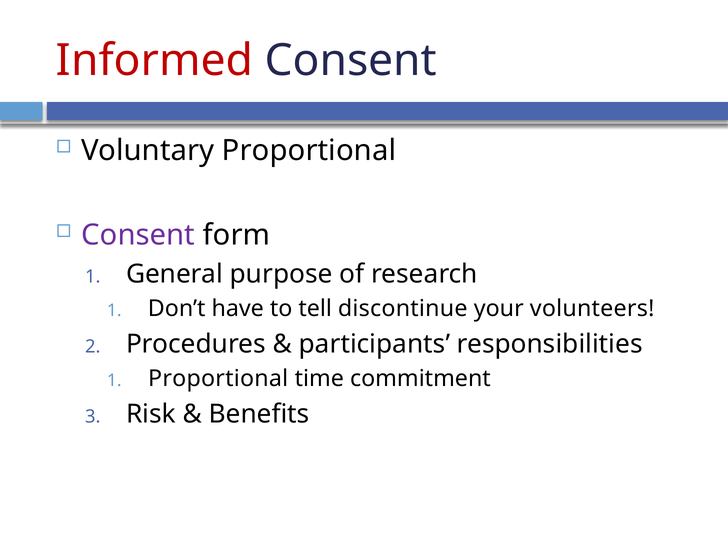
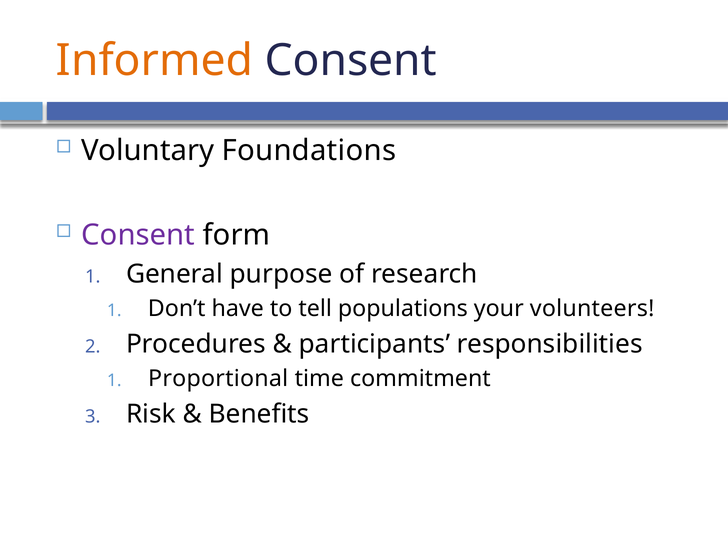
Informed colour: red -> orange
Voluntary Proportional: Proportional -> Foundations
discontinue: discontinue -> populations
